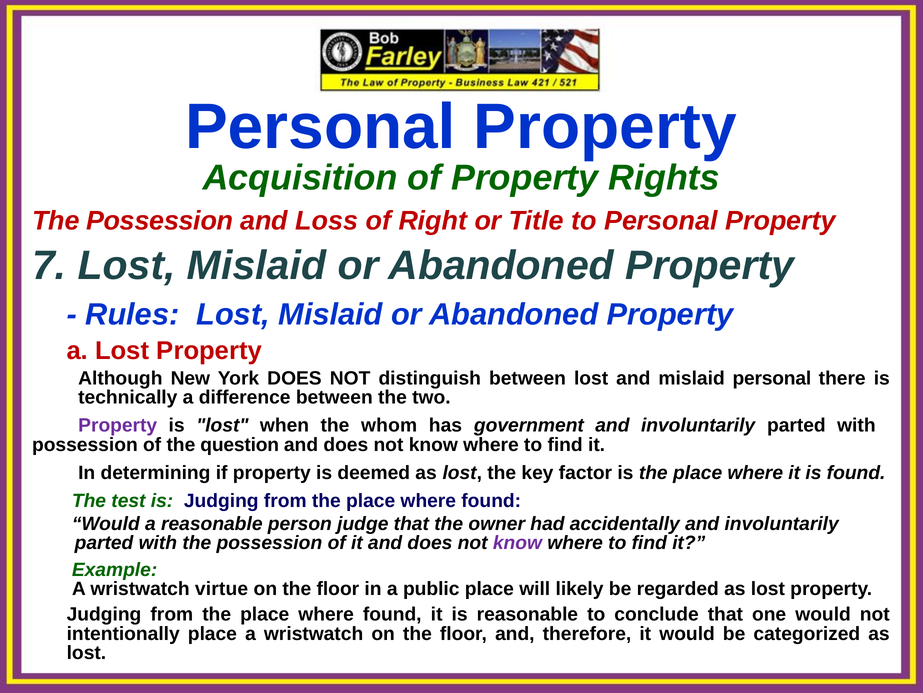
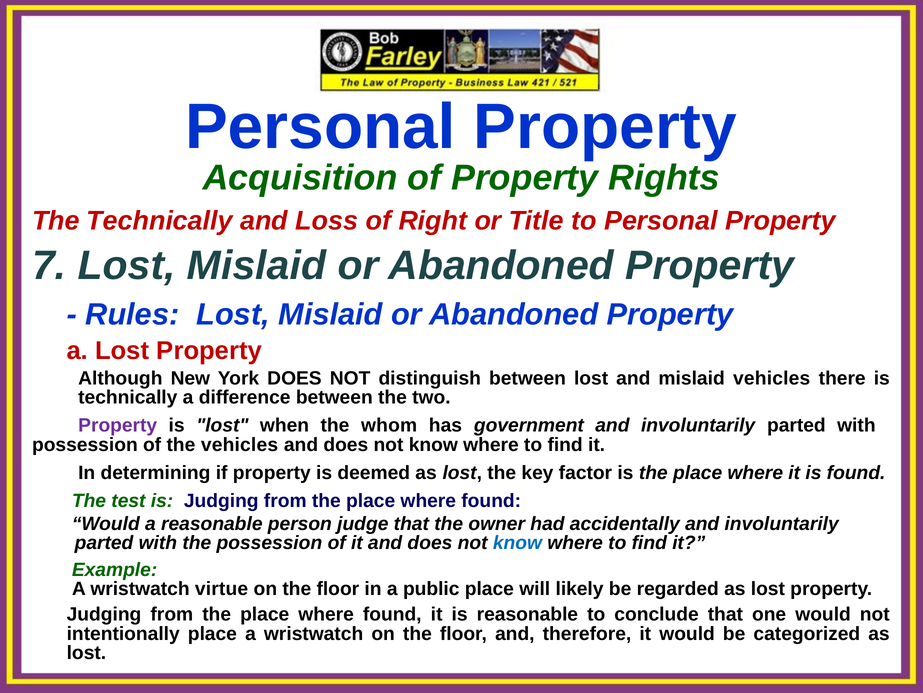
Possession at (160, 221): Possession -> Technically
mislaid personal: personal -> vehicles
the question: question -> vehicles
know at (517, 542) colour: purple -> blue
